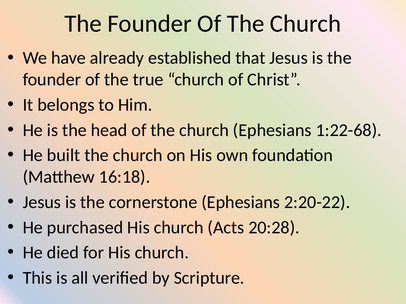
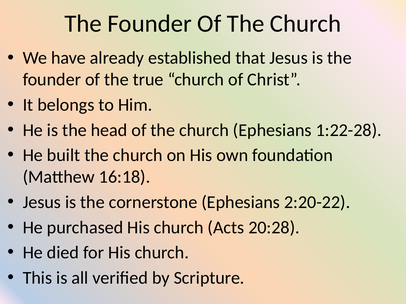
1:22-68: 1:22-68 -> 1:22-28
